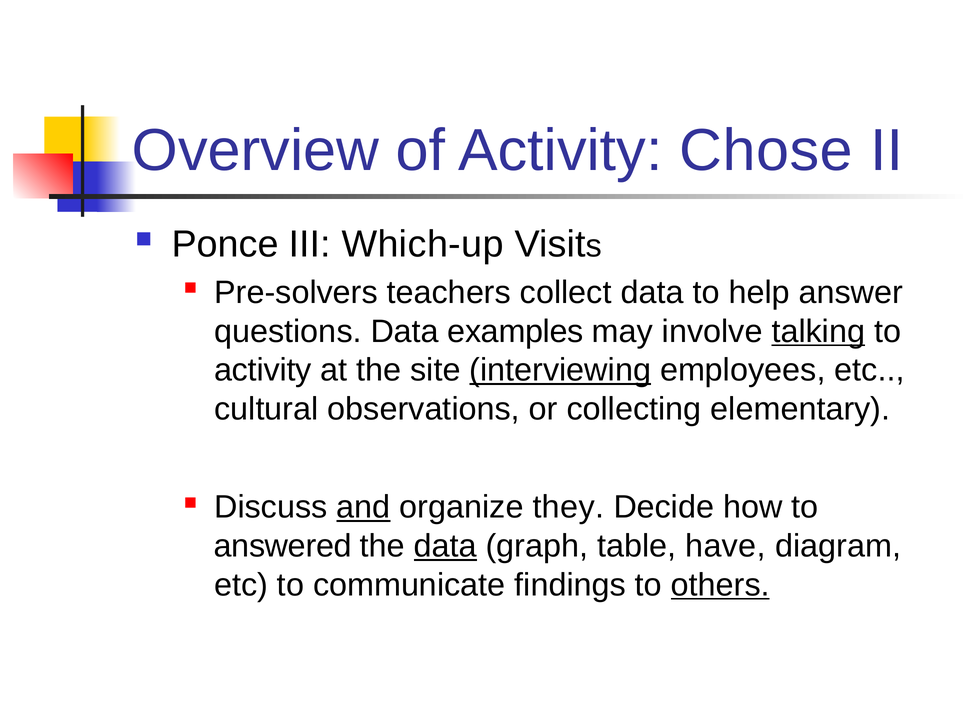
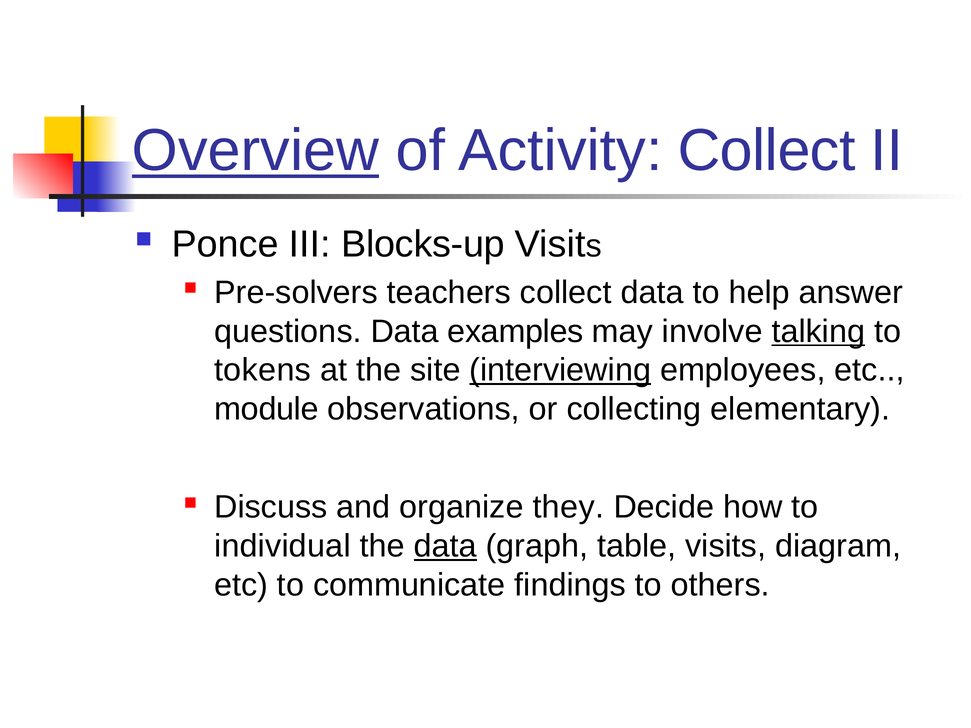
Overview underline: none -> present
Activity Chose: Chose -> Collect
Which-up: Which-up -> Blocks-up
activity at (263, 370): activity -> tokens
cultural: cultural -> module
and underline: present -> none
answered: answered -> individual
have: have -> visits
others underline: present -> none
